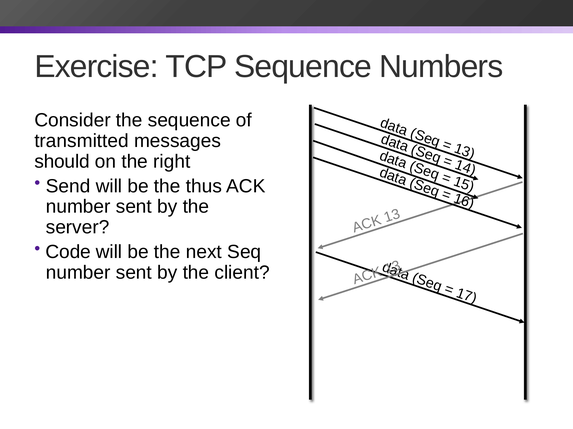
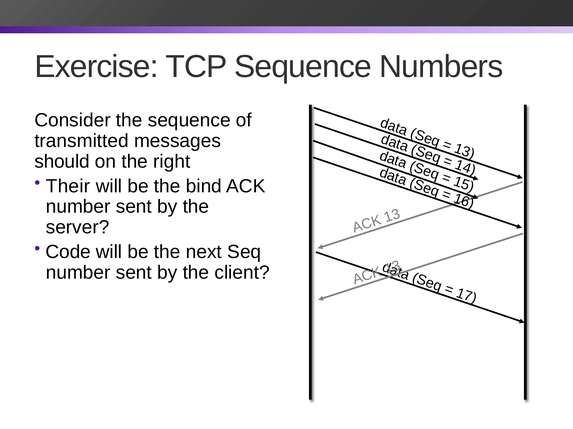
Send: Send -> Their
thus: thus -> bind
